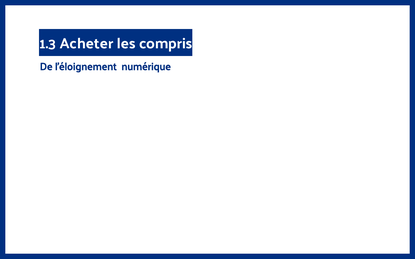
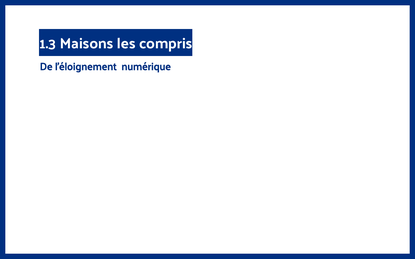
Acheter: Acheter -> Maisons
